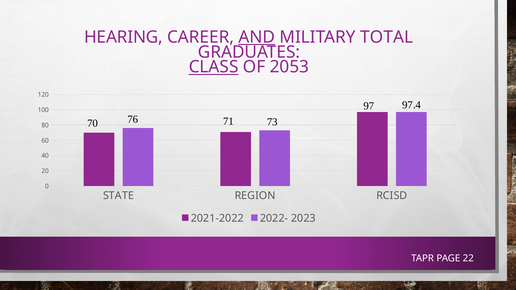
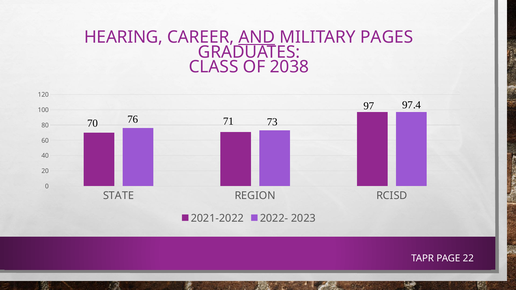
TOTAL: TOTAL -> PAGES
CLASS underline: present -> none
2053: 2053 -> 2038
